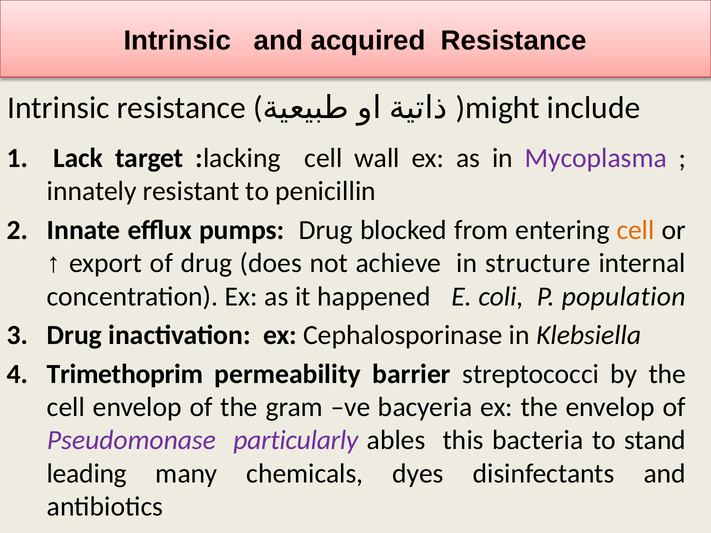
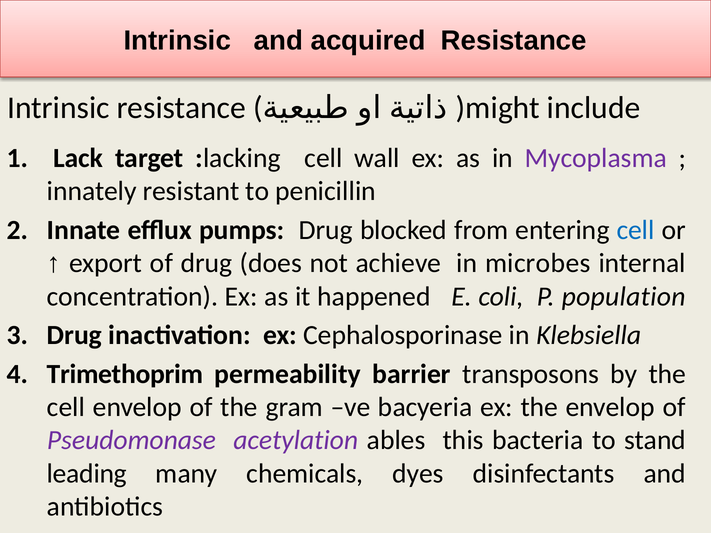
cell at (636, 230) colour: orange -> blue
structure: structure -> microbes
streptococci: streptococci -> transposons
particularly: particularly -> acetylation
